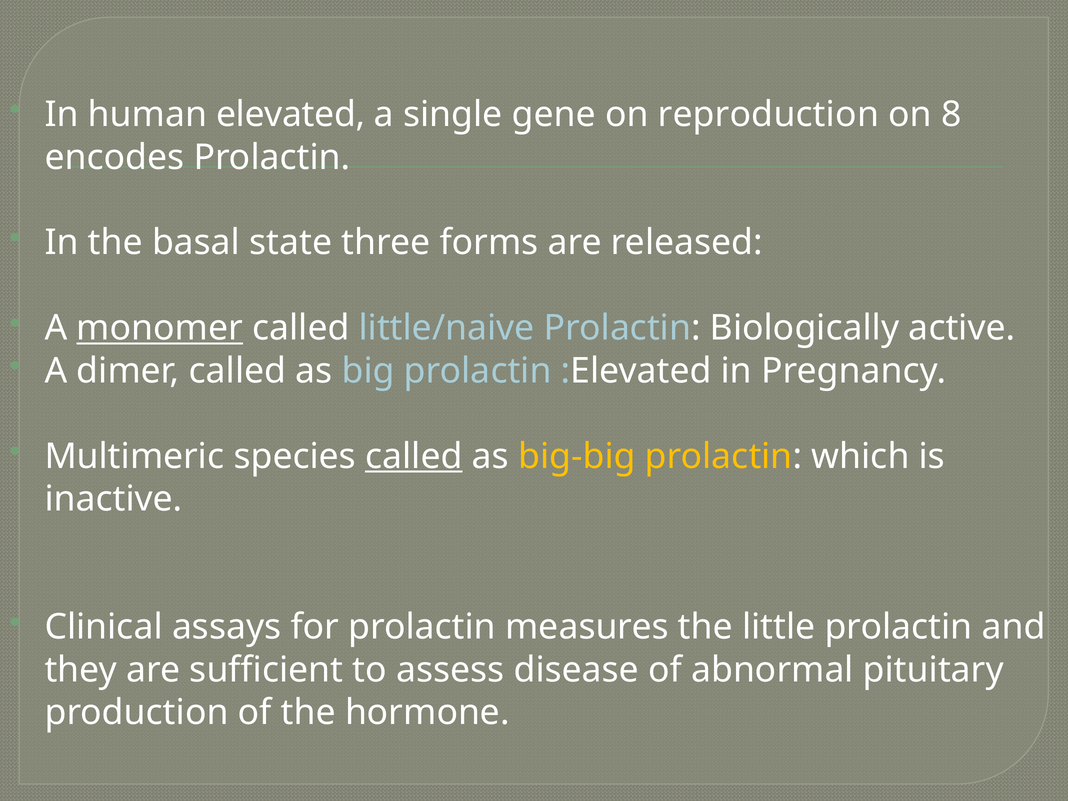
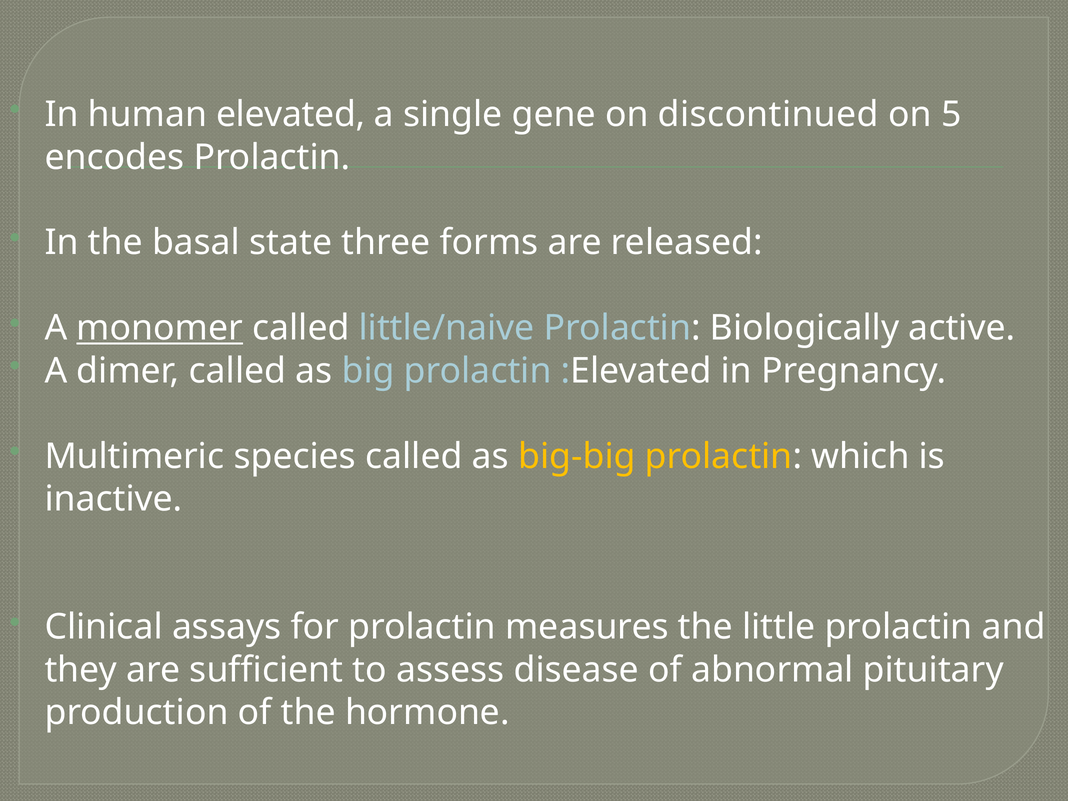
reproduction: reproduction -> discontinued
8: 8 -> 5
called at (414, 456) underline: present -> none
